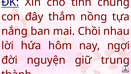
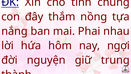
Chồi: Chồi -> Phai
